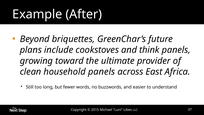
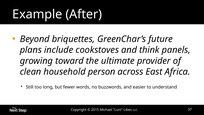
household panels: panels -> person
